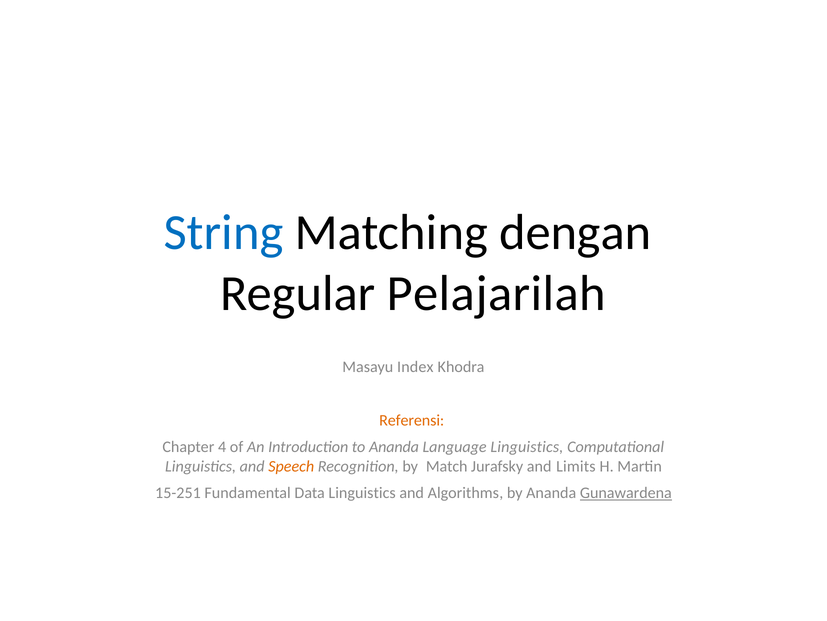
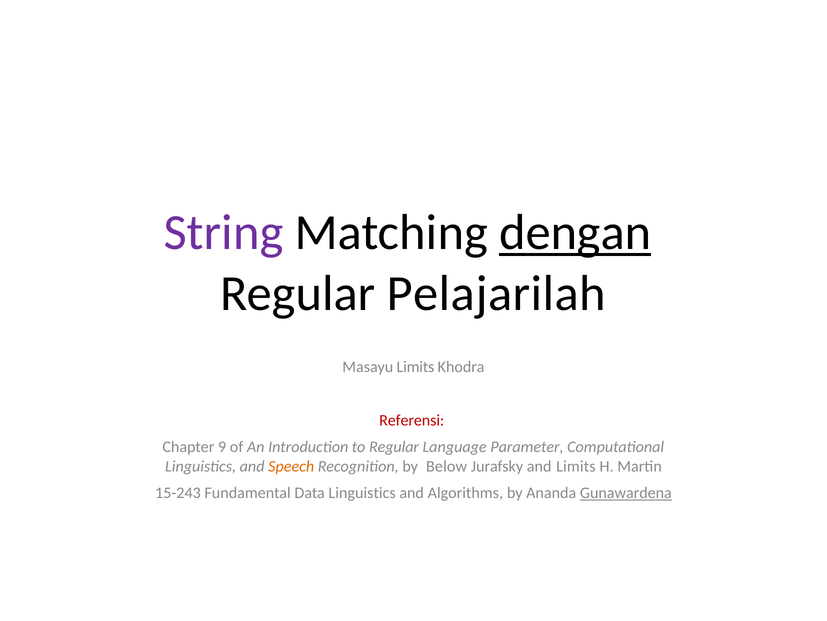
String colour: blue -> purple
dengan underline: none -> present
Masayu Index: Index -> Limits
Referensi colour: orange -> red
4: 4 -> 9
to Ananda: Ananda -> Regular
Language Linguistics: Linguistics -> Parameter
Match: Match -> Below
15-251: 15-251 -> 15-243
